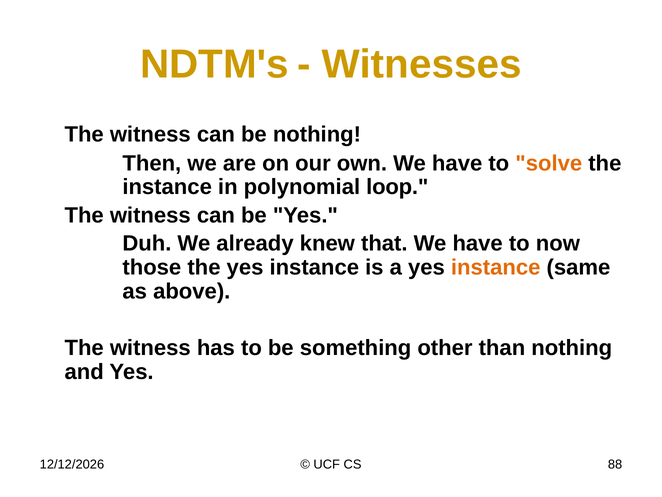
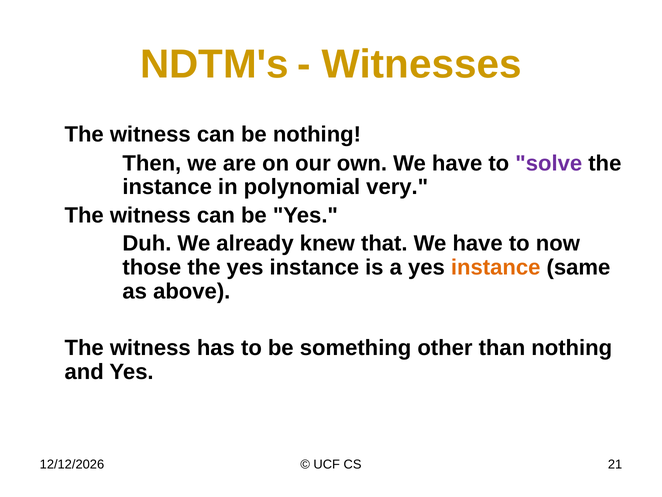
solve colour: orange -> purple
loop: loop -> very
88: 88 -> 21
